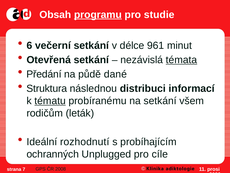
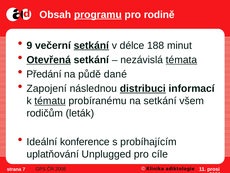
studie: studie -> rodině
6: 6 -> 9
setkání at (91, 45) underline: none -> present
961: 961 -> 188
Otevřená underline: none -> present
Struktura: Struktura -> Zapojení
distribuci underline: none -> present
rozhodnutí: rozhodnutí -> konference
ochranných: ochranných -> uplatňování
